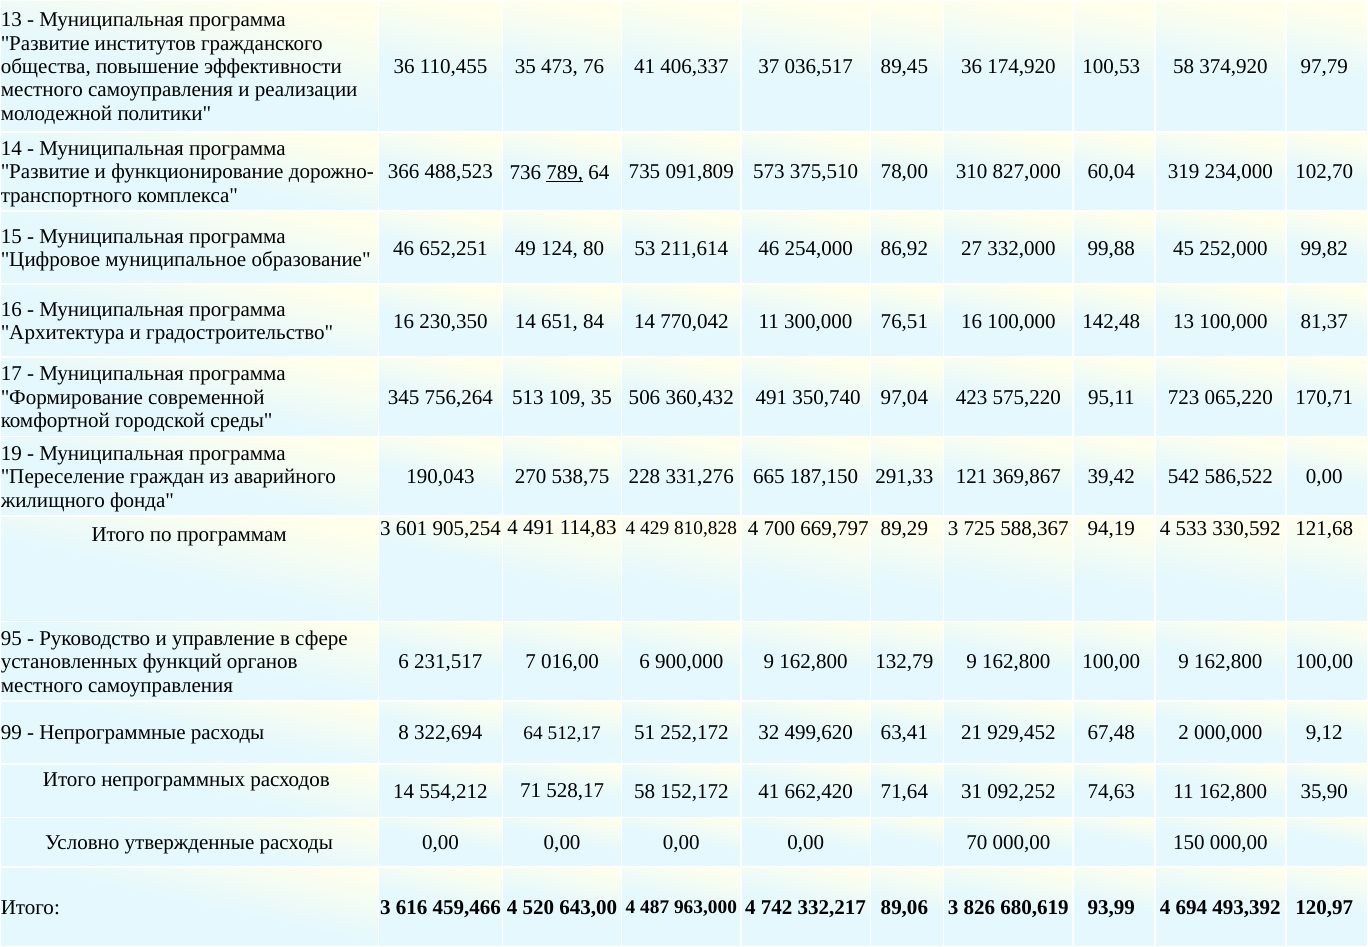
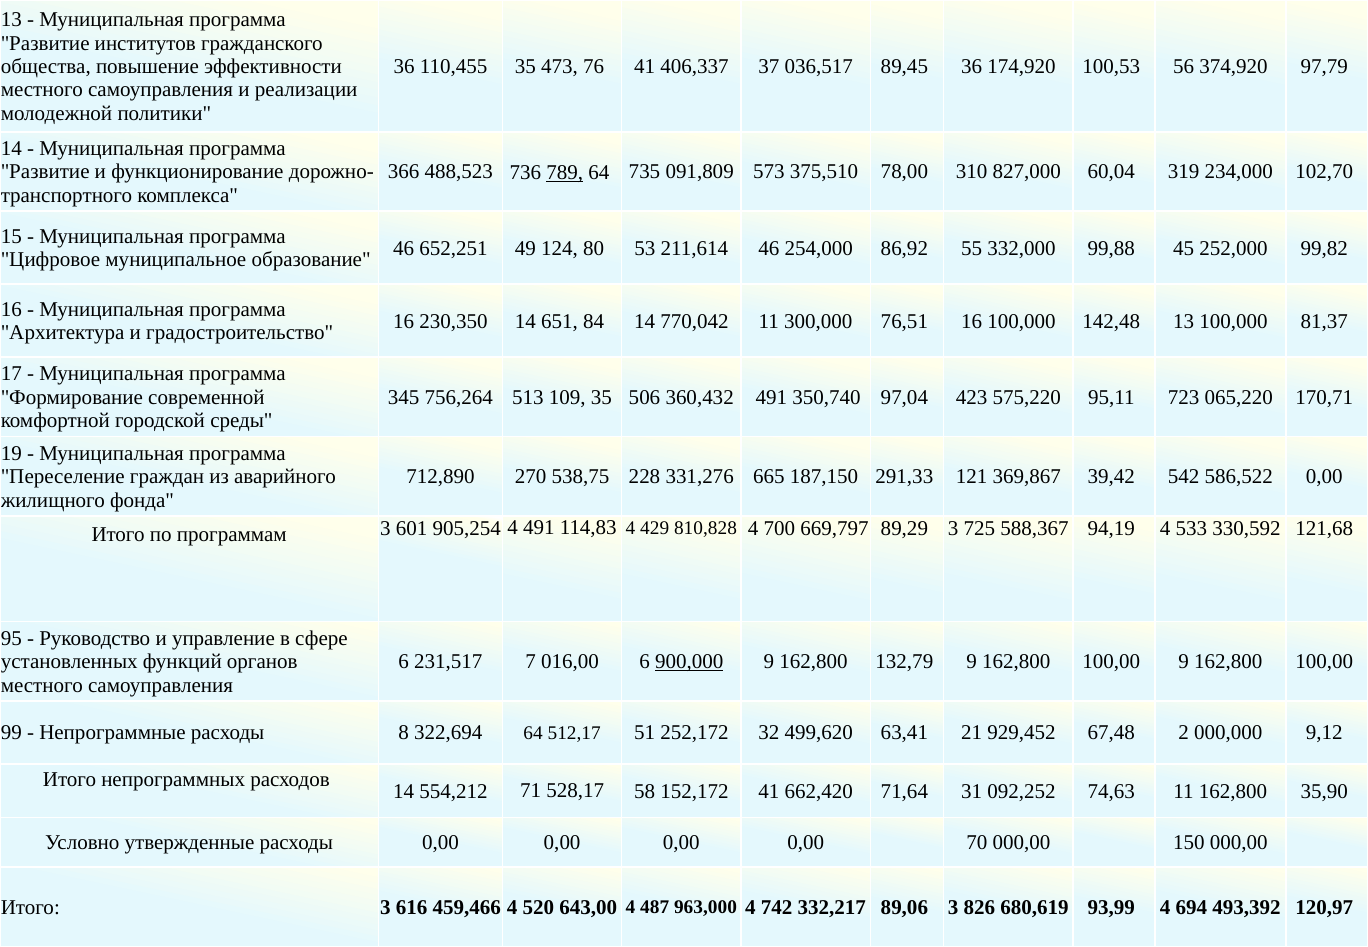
58 at (1184, 66): 58 -> 56
27: 27 -> 55
190,043: 190,043 -> 712,890
900,000 underline: none -> present
